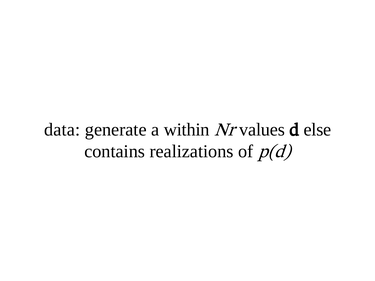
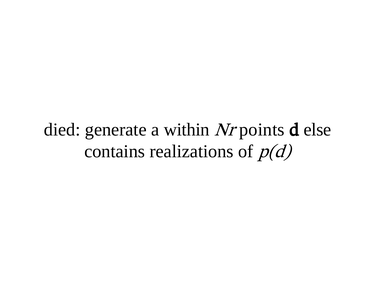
data: data -> died
values: values -> points
